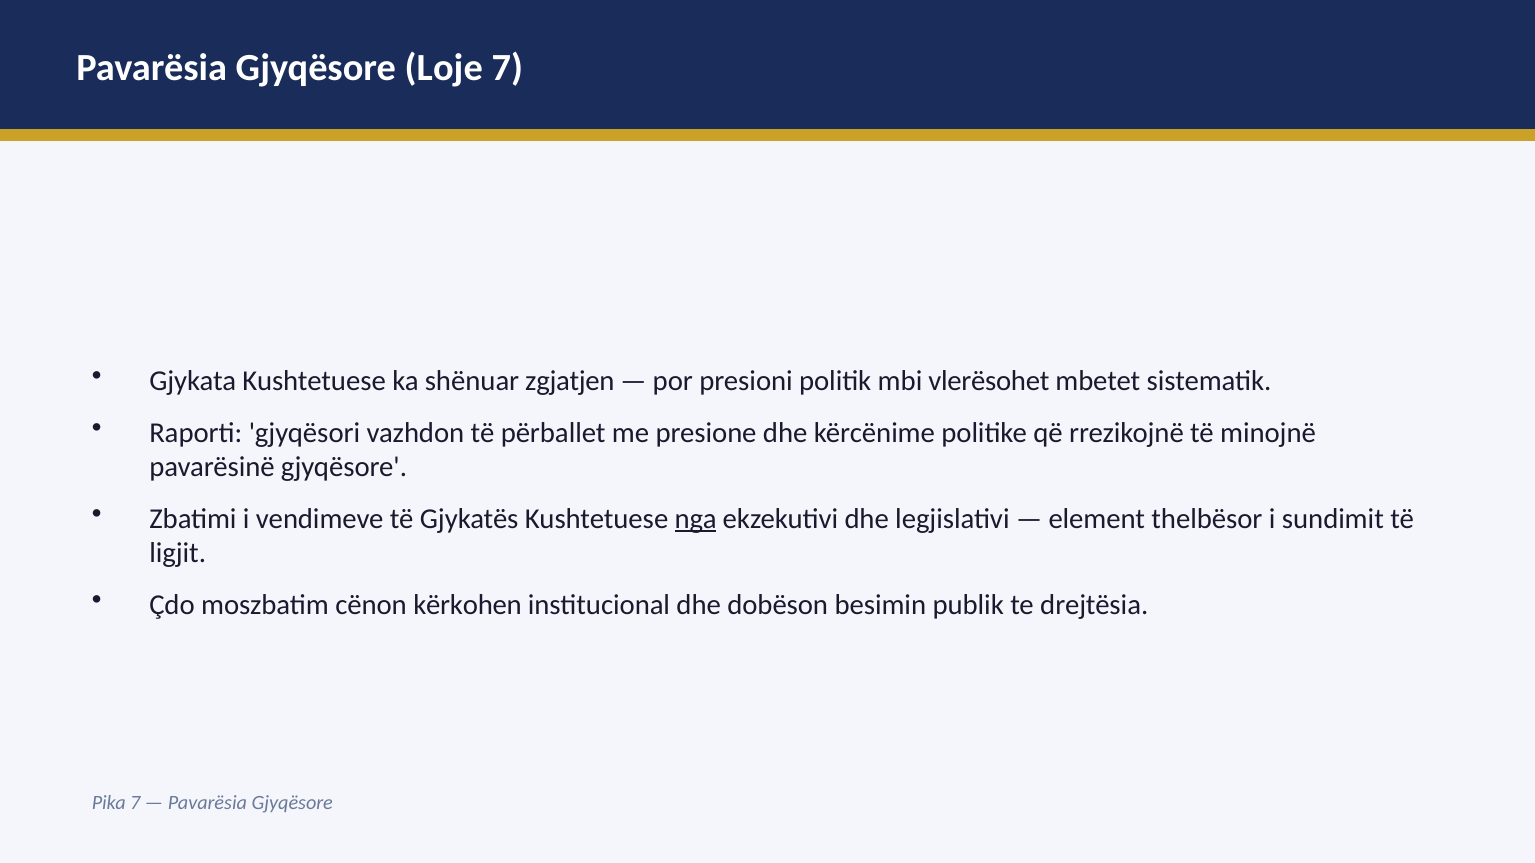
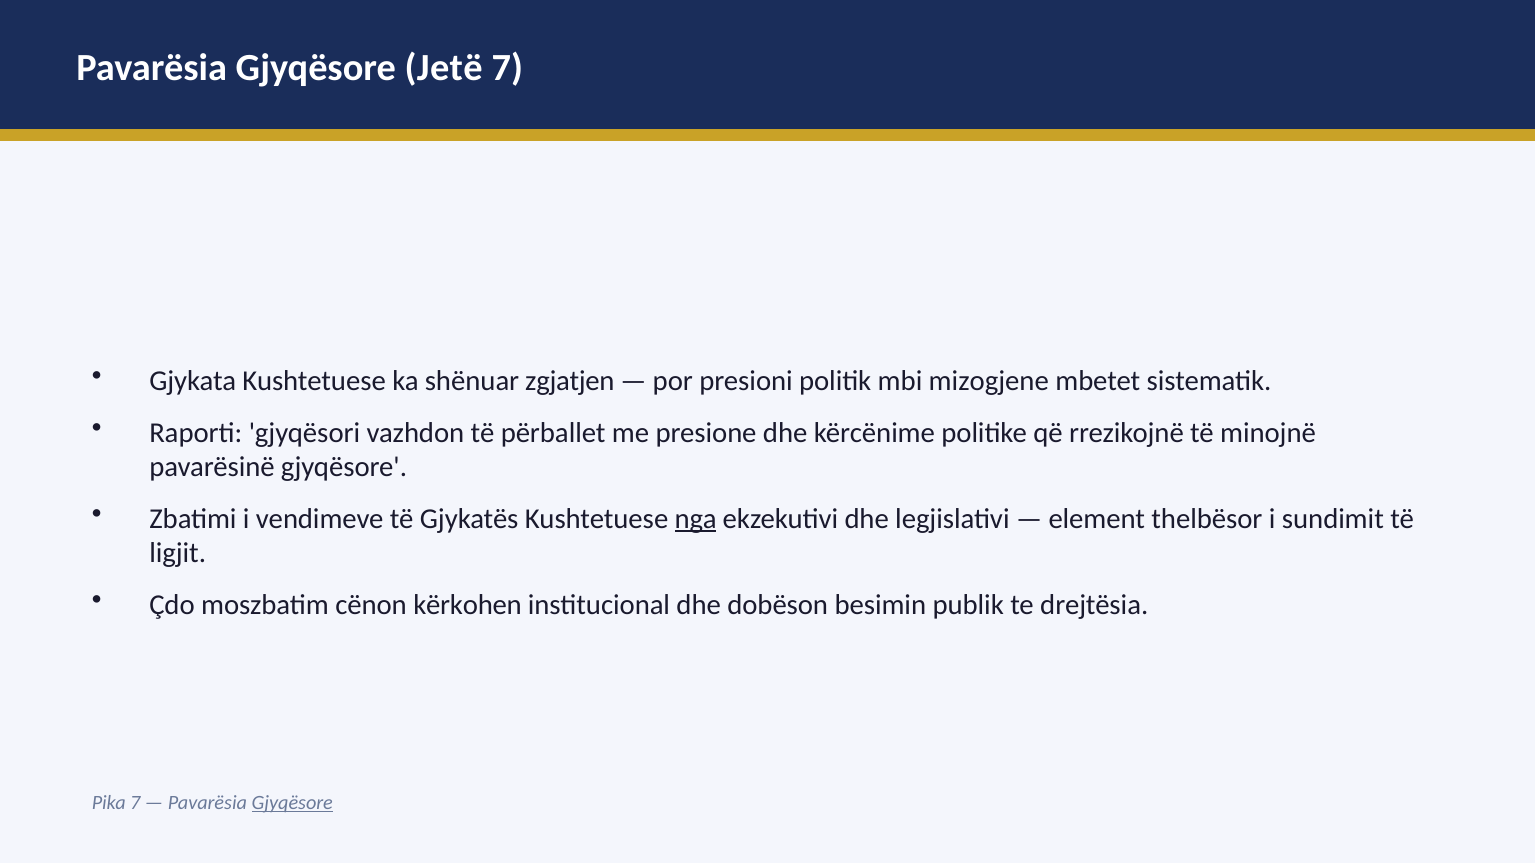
Loje: Loje -> Jetë
vlerësohet: vlerësohet -> mizogjene
Gjyqësore at (292, 803) underline: none -> present
